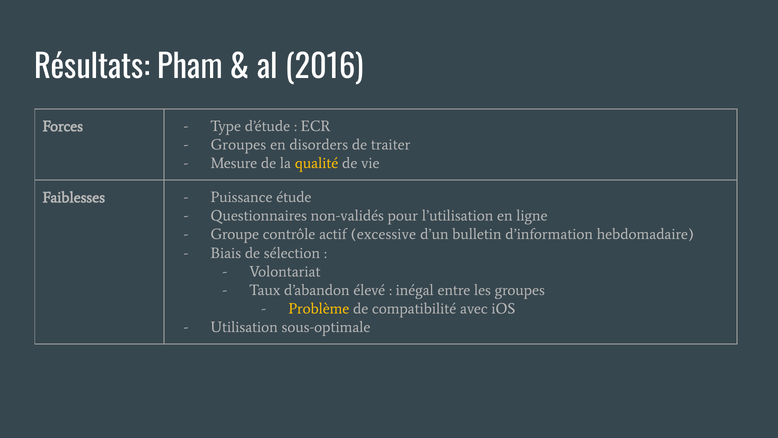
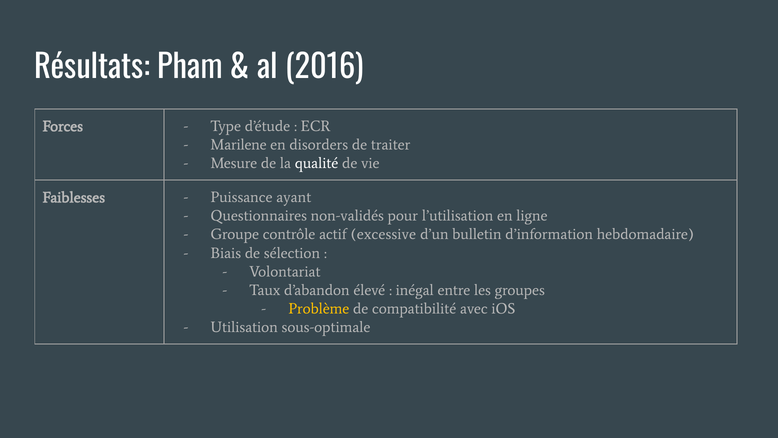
Groupes at (238, 145): Groupes -> Marilene
qualité colour: yellow -> white
étude: étude -> ayant
